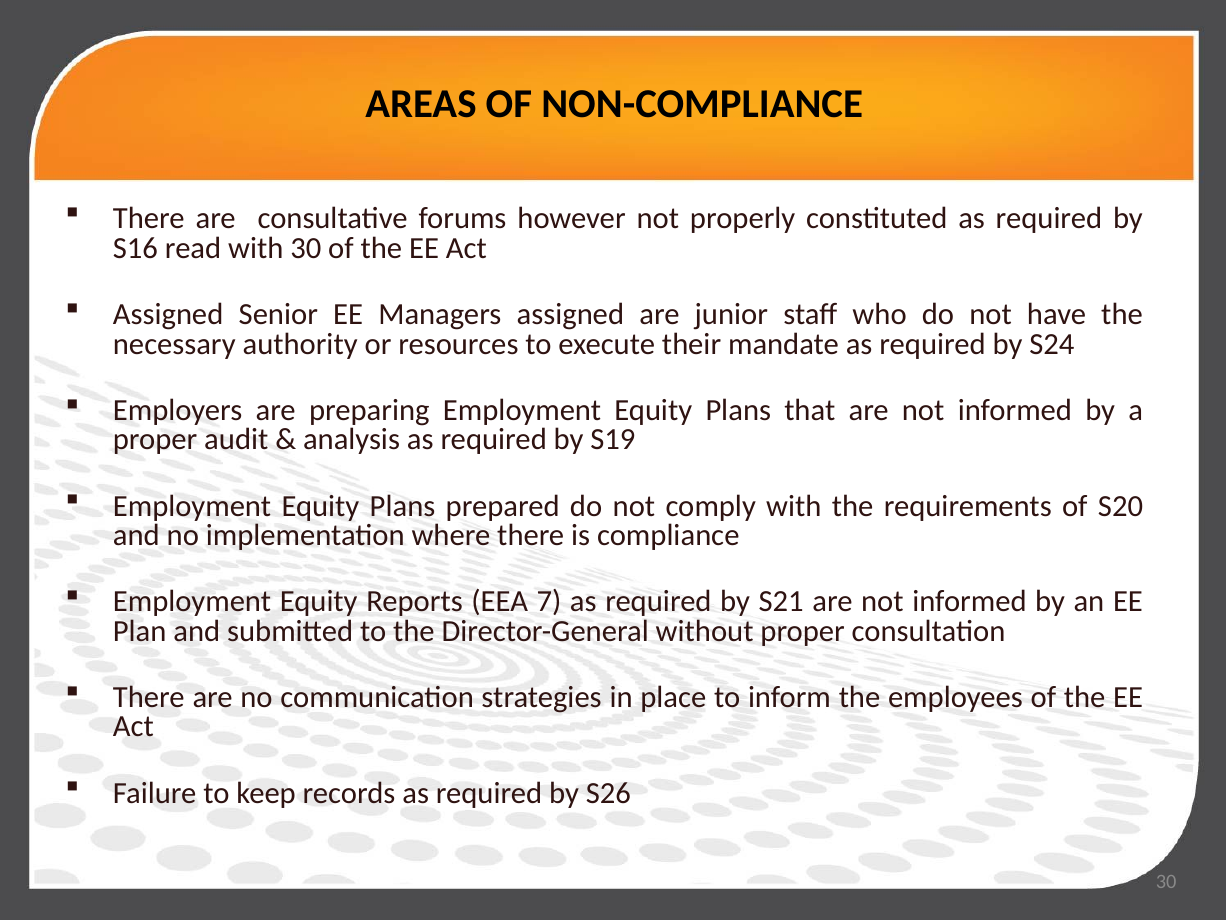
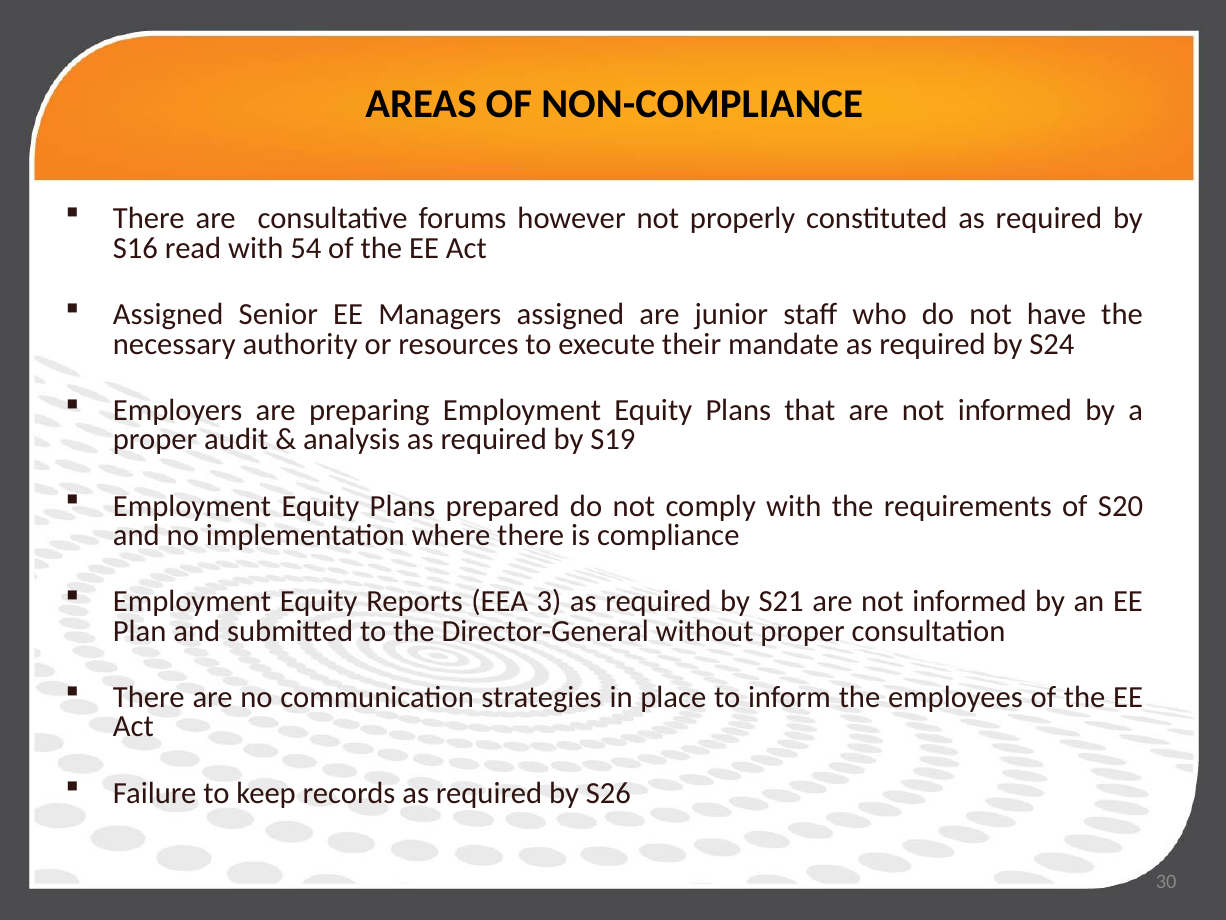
with 30: 30 -> 54
7: 7 -> 3
